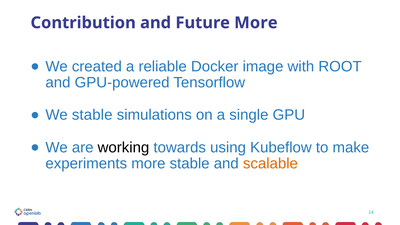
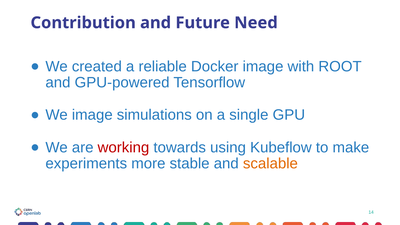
Future More: More -> Need
We stable: stable -> image
working colour: black -> red
